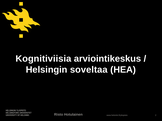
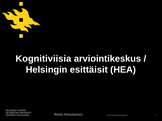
soveltaa: soveltaa -> esittäisit
